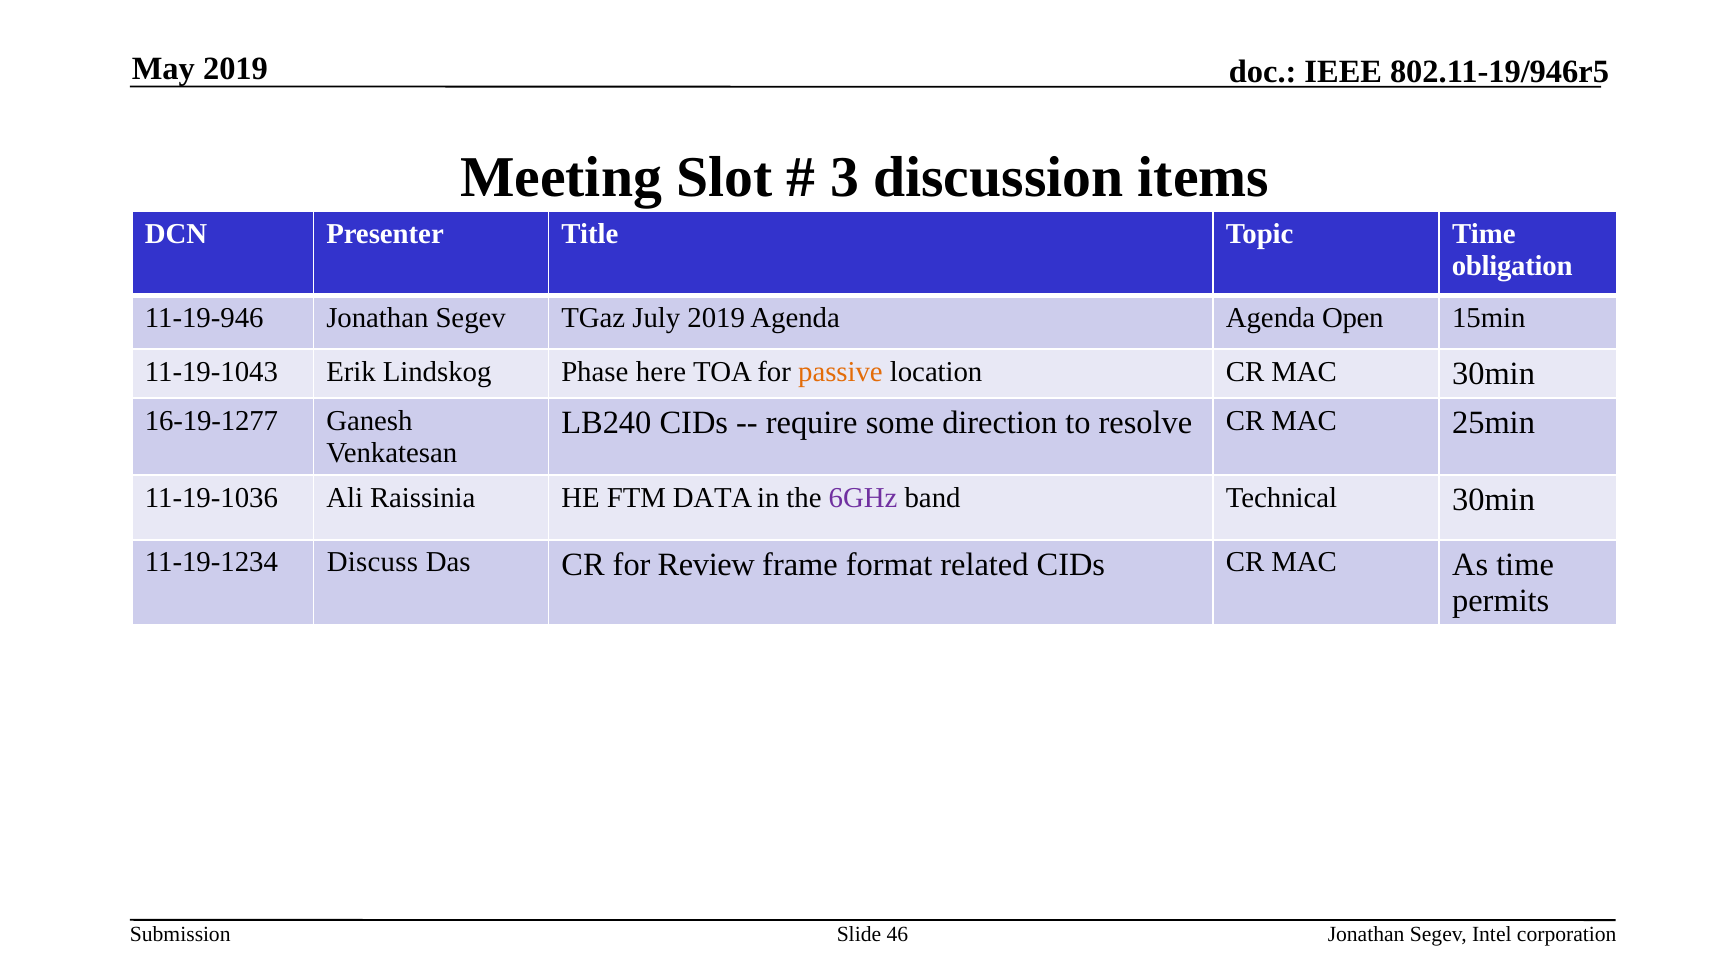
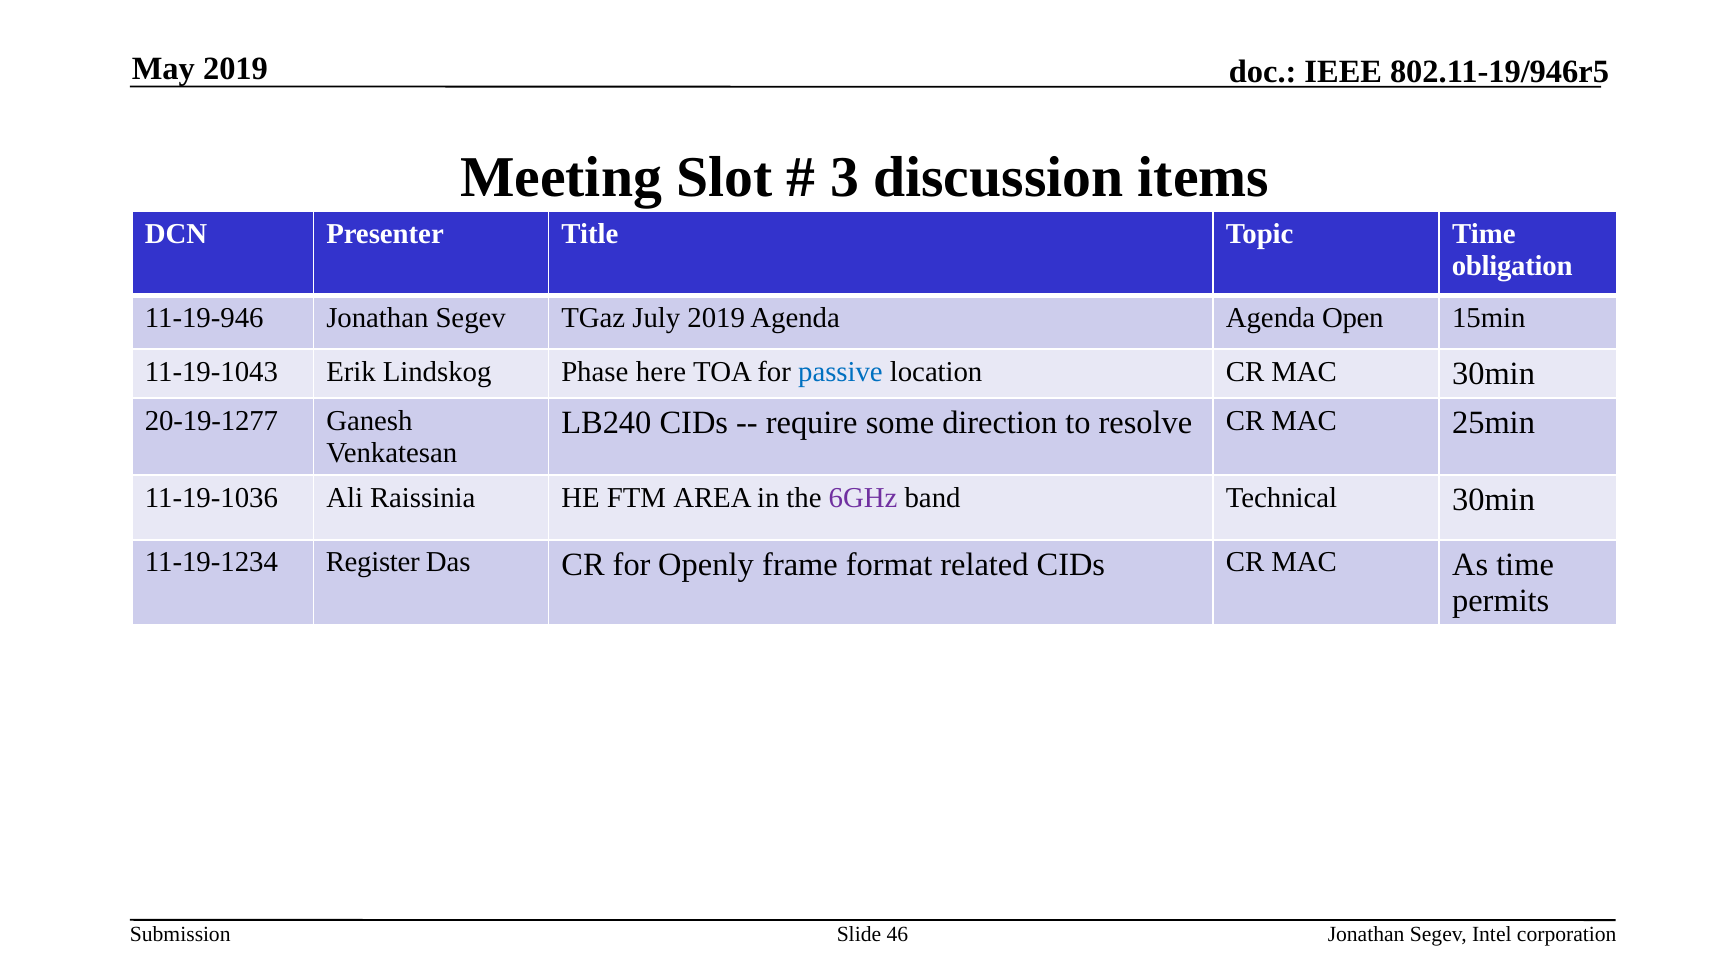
passive colour: orange -> blue
16-19-1277: 16-19-1277 -> 20-19-1277
DATA: DATA -> AREA
Discuss: Discuss -> Register
Review: Review -> Openly
